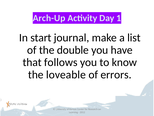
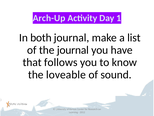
start: start -> both
the double: double -> journal
errors: errors -> sound
